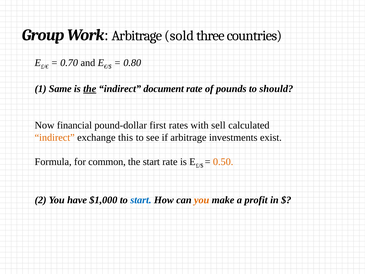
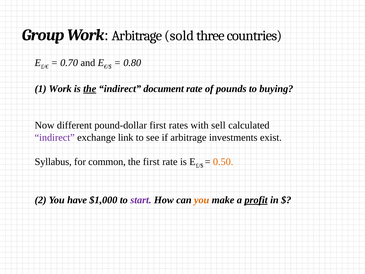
1 Same: Same -> Work
should: should -> buying
financial: financial -> different
indirect at (55, 137) colour: orange -> purple
this: this -> link
Formula: Formula -> Syllabus
the start: start -> first
start at (141, 200) colour: blue -> purple
profit underline: none -> present
